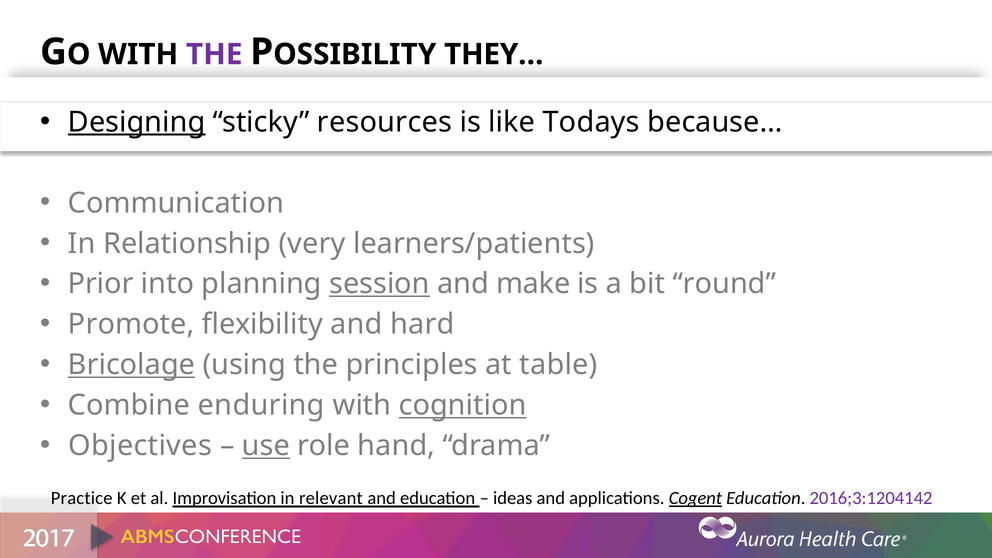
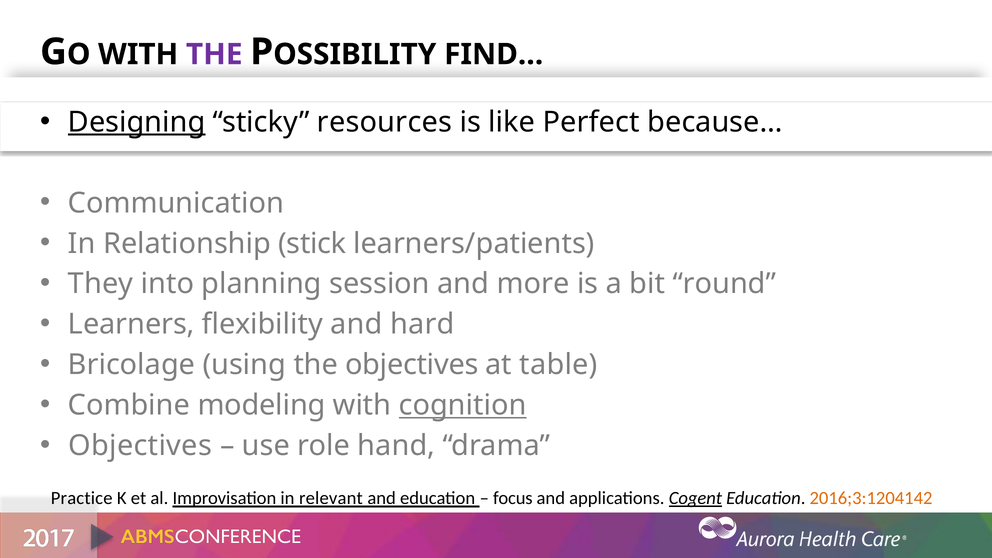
THEY…: THEY… -> FIND…
Todays: Todays -> Perfect
very: very -> stick
Prior: Prior -> They
session underline: present -> none
make: make -> more
Promote: Promote -> Learners
Bricolage underline: present -> none
the principles: principles -> objectives
enduring: enduring -> modeling
use underline: present -> none
ideas: ideas -> focus
2016;3:1204142 colour: purple -> orange
